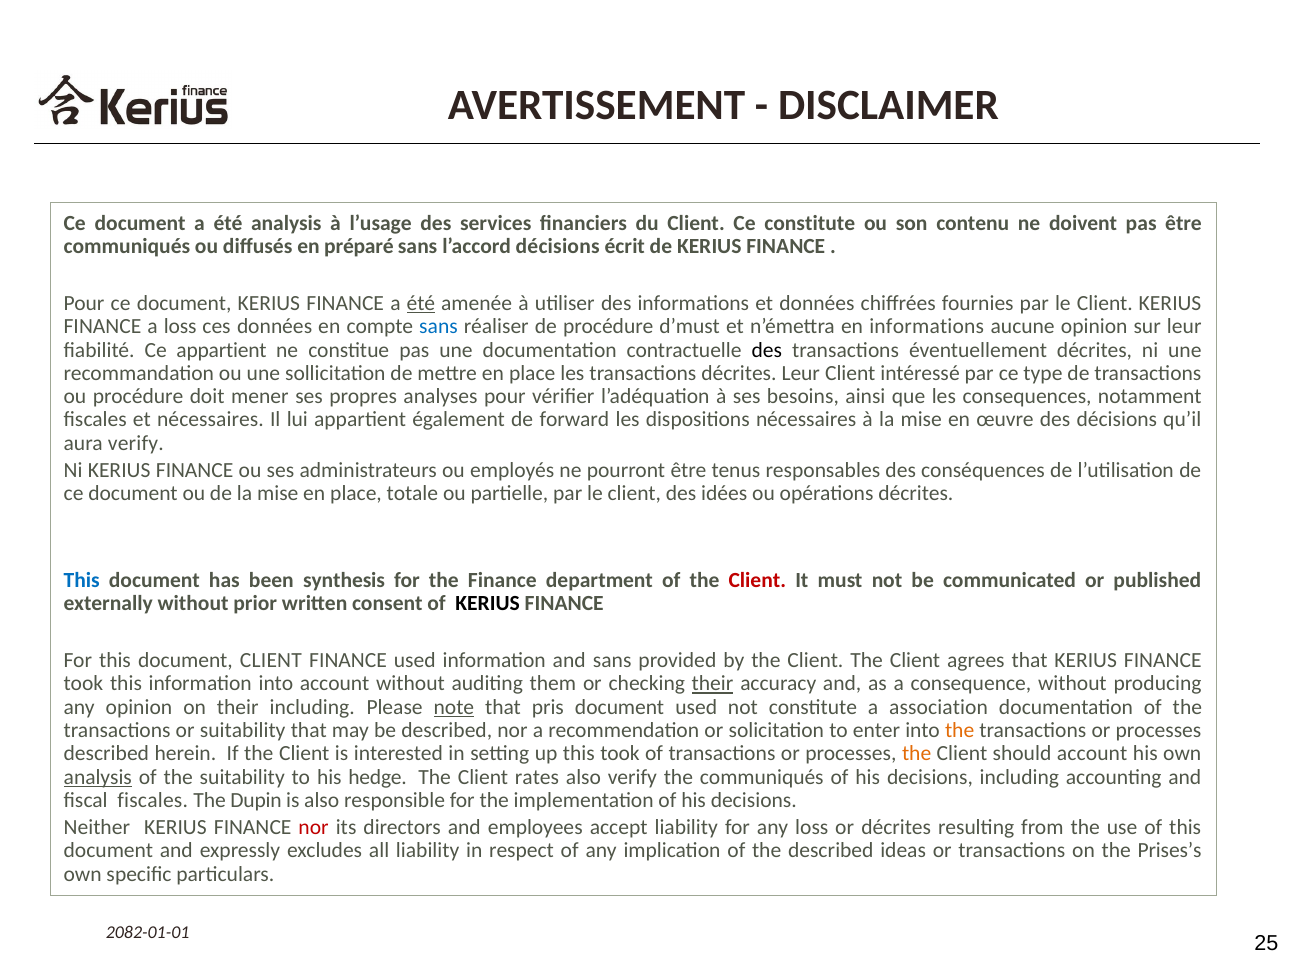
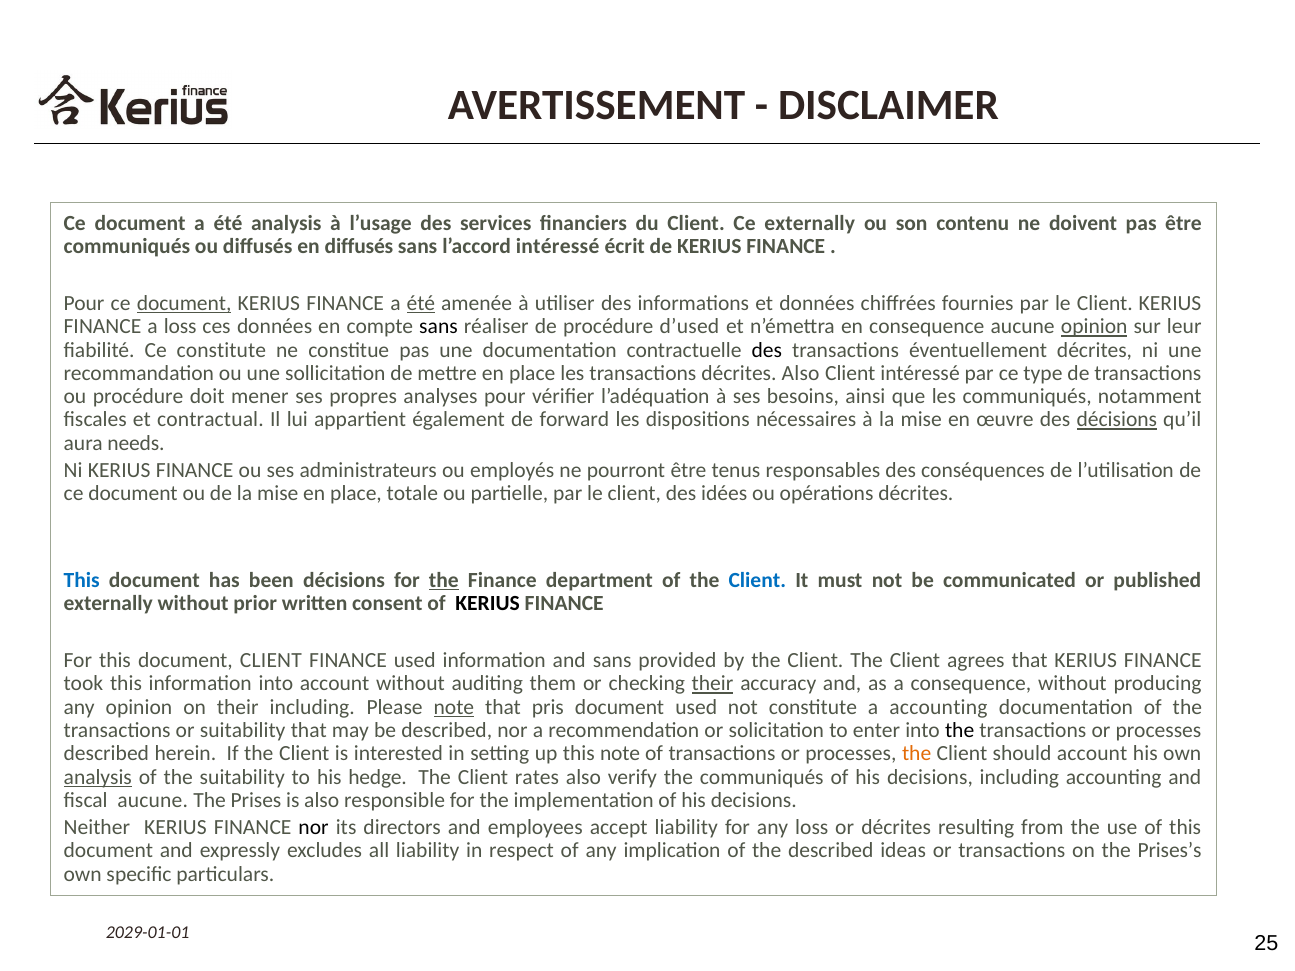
Ce constitute: constitute -> externally
en préparé: préparé -> diffusés
l’accord décisions: décisions -> intéressé
document at (184, 303) underline: none -> present
sans at (438, 327) colour: blue -> black
d’must: d’must -> d’used
en informations: informations -> consequence
opinion at (1094, 327) underline: none -> present
Ce appartient: appartient -> constitute
décrites Leur: Leur -> Also
les consequences: consequences -> communiqués
et nécessaires: nécessaires -> contractual
décisions at (1117, 420) underline: none -> present
aura verify: verify -> needs
been synthesis: synthesis -> décisions
the at (444, 580) underline: none -> present
Client at (757, 580) colour: red -> blue
a association: association -> accounting
the at (960, 731) colour: orange -> black
this took: took -> note
fiscal fiscales: fiscales -> aucune
Dupin: Dupin -> Prises
nor at (314, 828) colour: red -> black
2082-01-01: 2082-01-01 -> 2029-01-01
